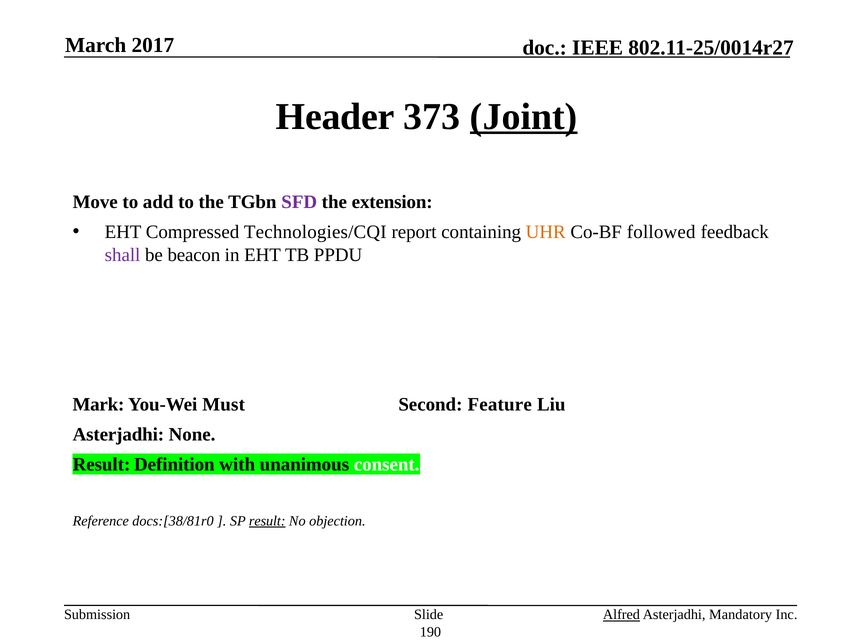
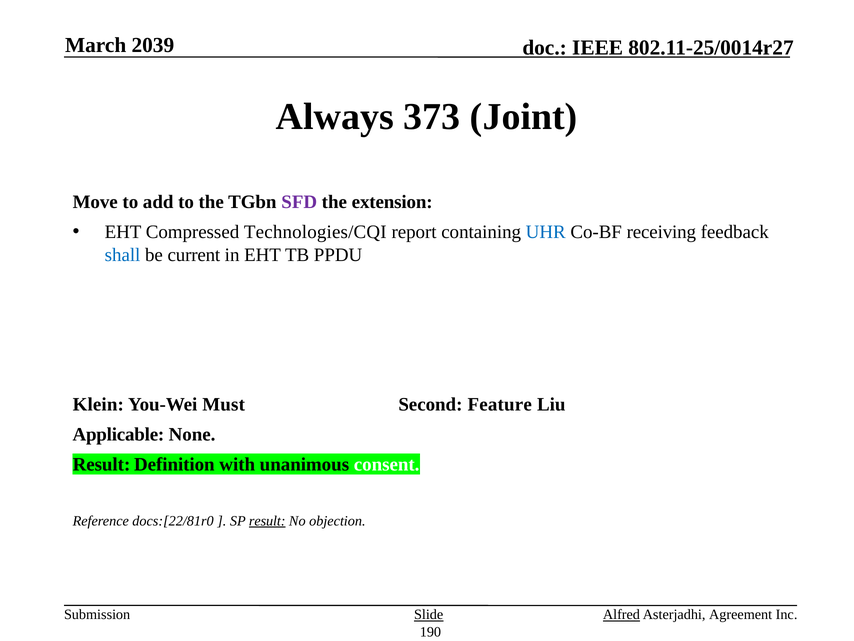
2017: 2017 -> 2039
Header: Header -> Always
Joint underline: present -> none
UHR colour: orange -> blue
followed: followed -> receiving
shall colour: purple -> blue
beacon: beacon -> current
Mark: Mark -> Klein
Asterjadhi at (118, 434): Asterjadhi -> Applicable
docs:[38/81r0: docs:[38/81r0 -> docs:[22/81r0
Slide underline: none -> present
Mandatory: Mandatory -> Agreement
